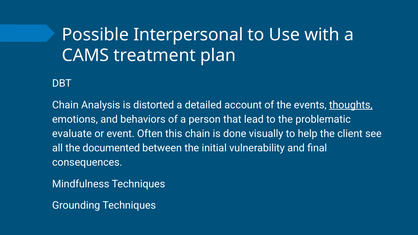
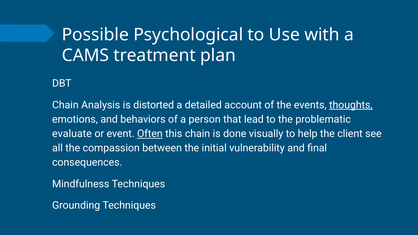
Interpersonal: Interpersonal -> Psychological
Often underline: none -> present
documented: documented -> compassion
